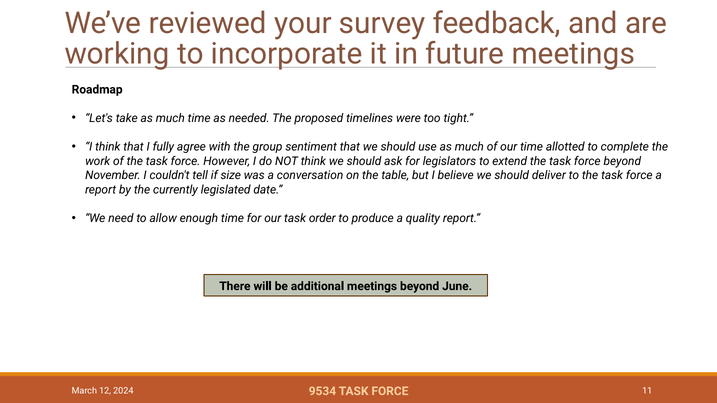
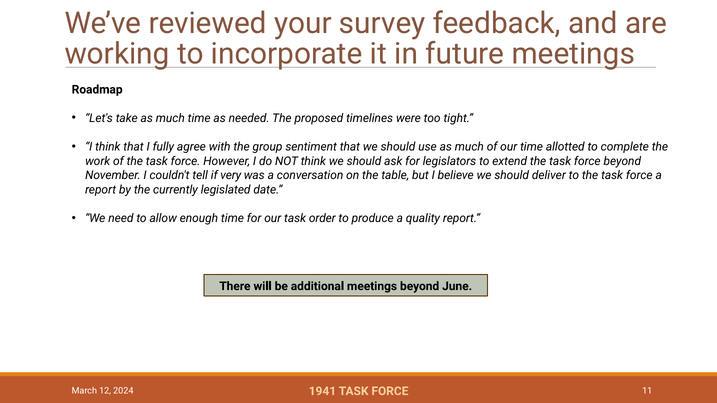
size: size -> very
9534: 9534 -> 1941
